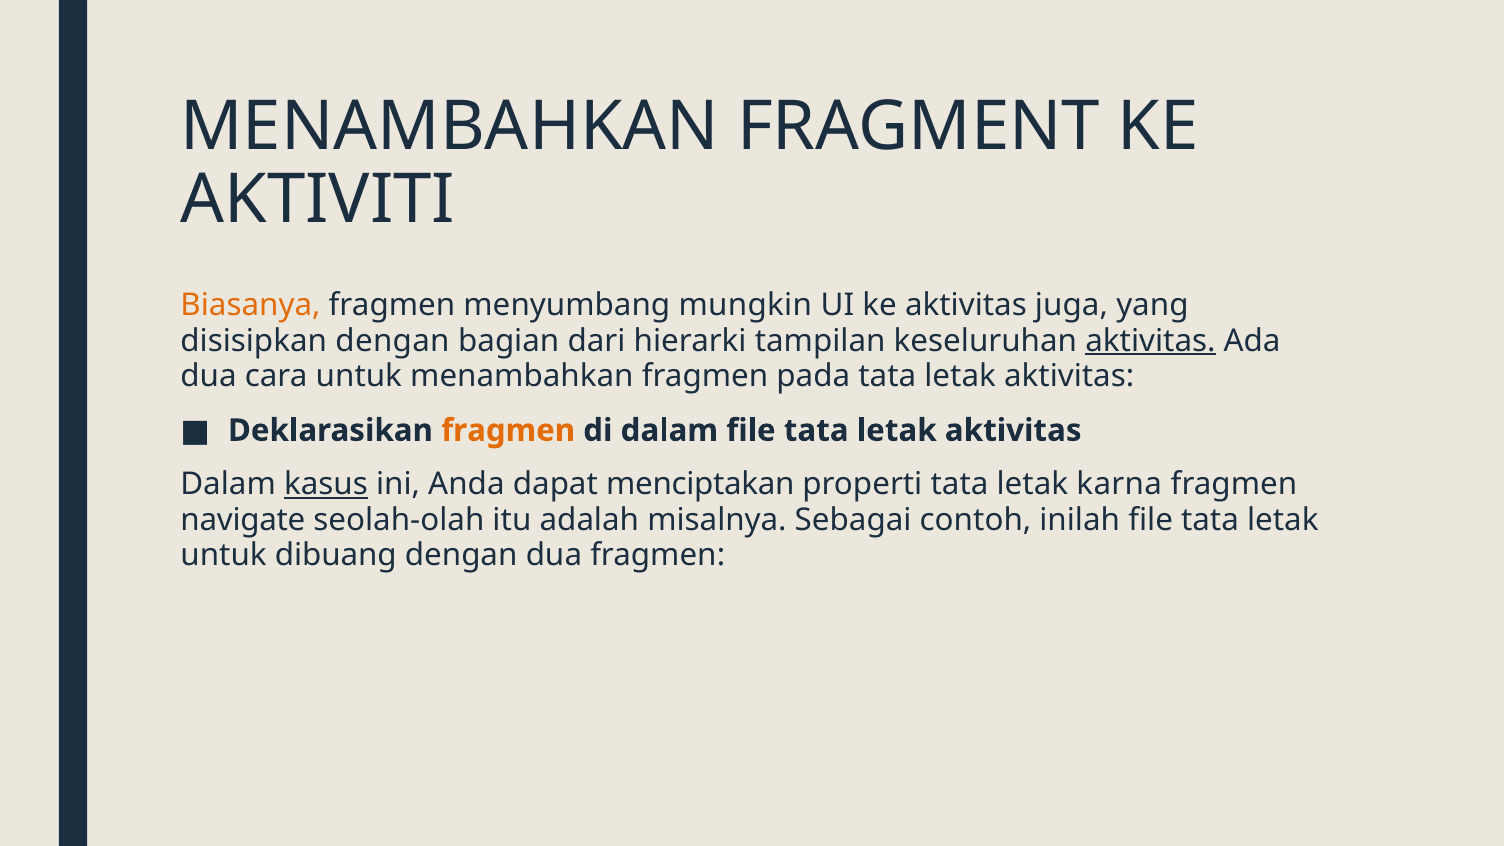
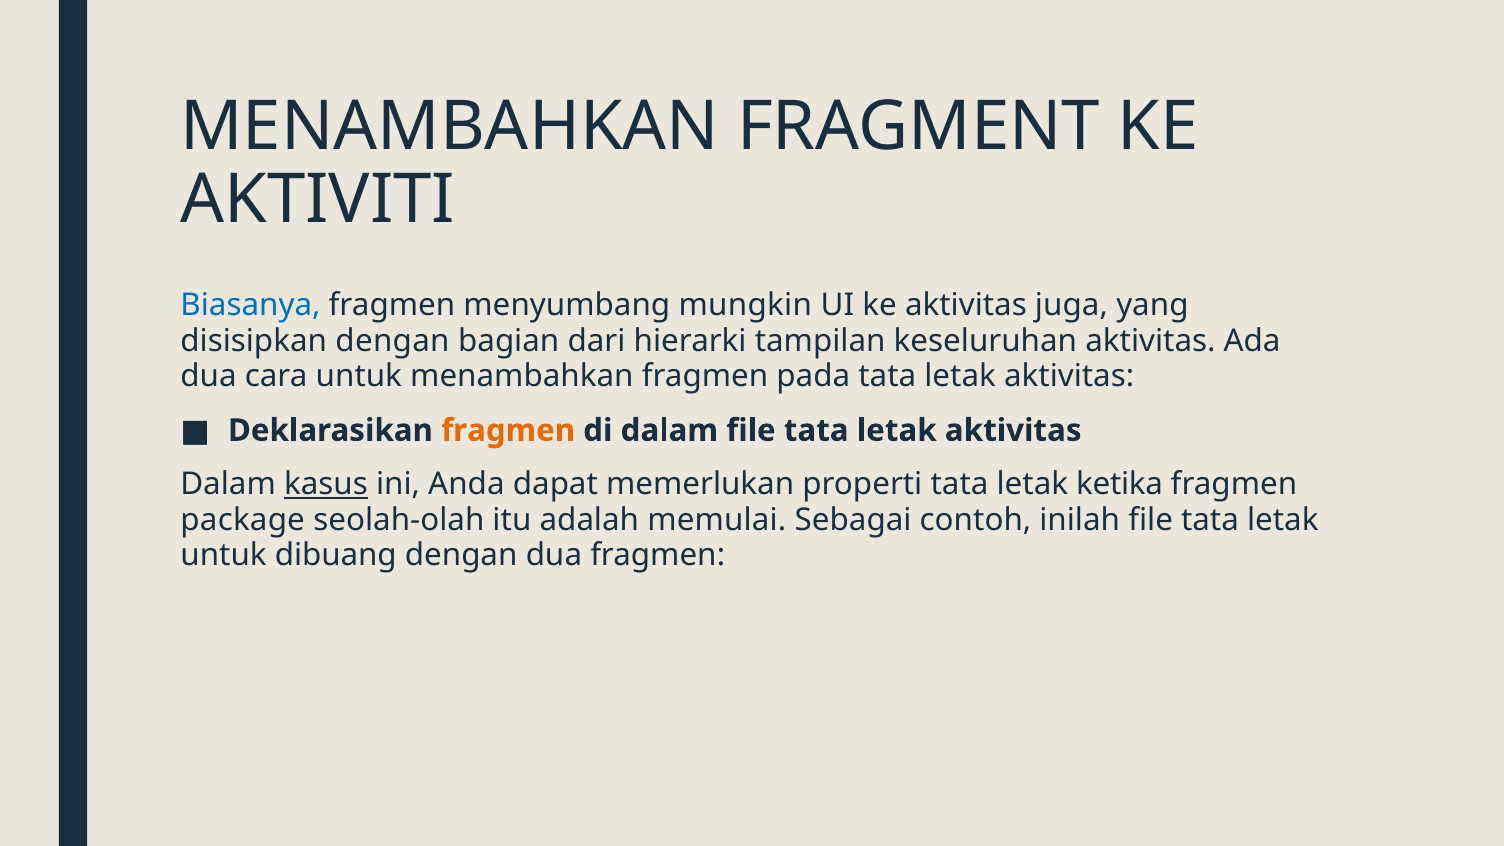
Biasanya colour: orange -> blue
aktivitas at (1150, 341) underline: present -> none
menciptakan: menciptakan -> memerlukan
karna: karna -> ketika
navigate: navigate -> package
misalnya: misalnya -> memulai
